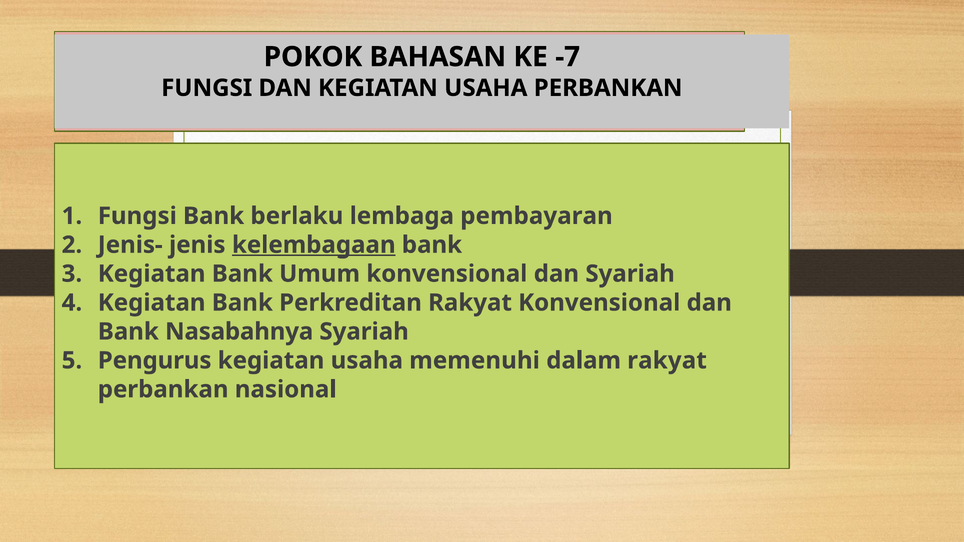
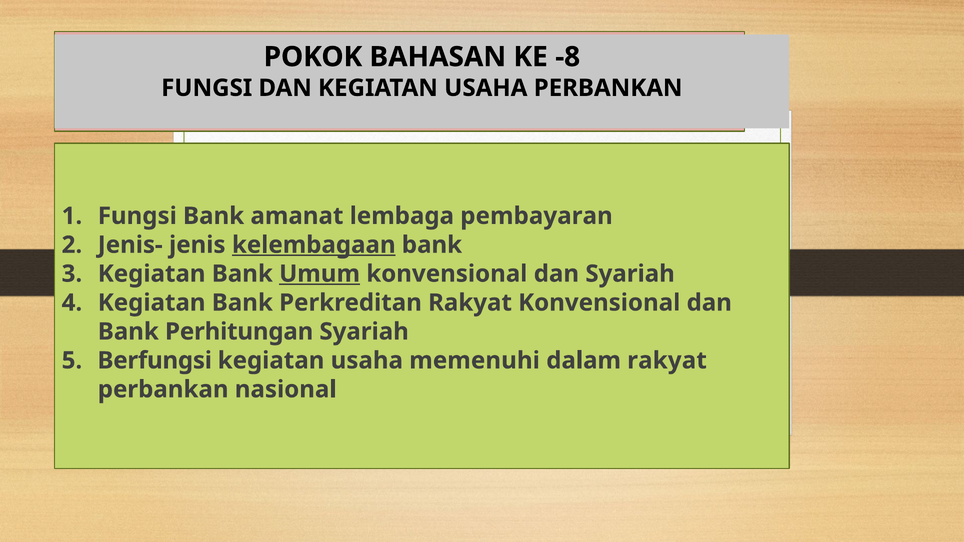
-7: -7 -> -8
berlaku: berlaku -> amanat
Umum underline: none -> present
Nasabahnya: Nasabahnya -> Perhitungan
Pengurus: Pengurus -> Berfungsi
